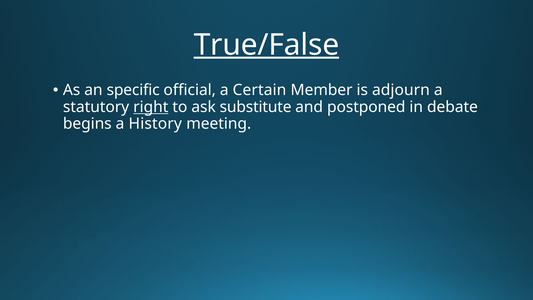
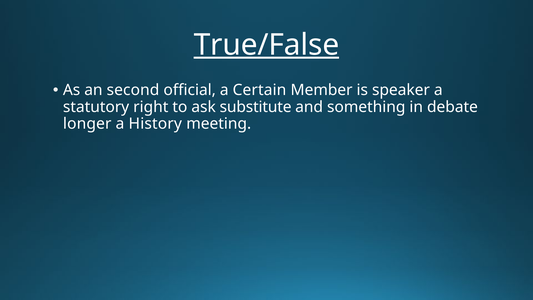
specific: specific -> second
adjourn: adjourn -> speaker
right underline: present -> none
postponed: postponed -> something
begins: begins -> longer
